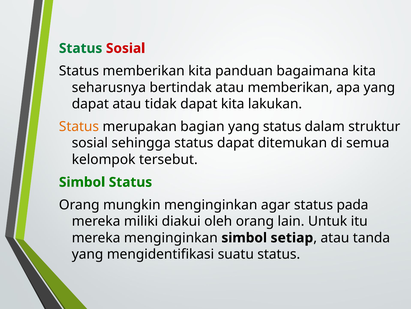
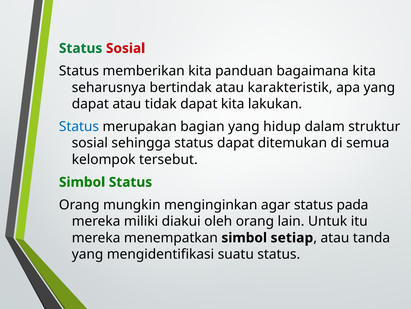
atau memberikan: memberikan -> karakteristik
Status at (79, 126) colour: orange -> blue
yang status: status -> hidup
mereka menginginkan: menginginkan -> menempatkan
